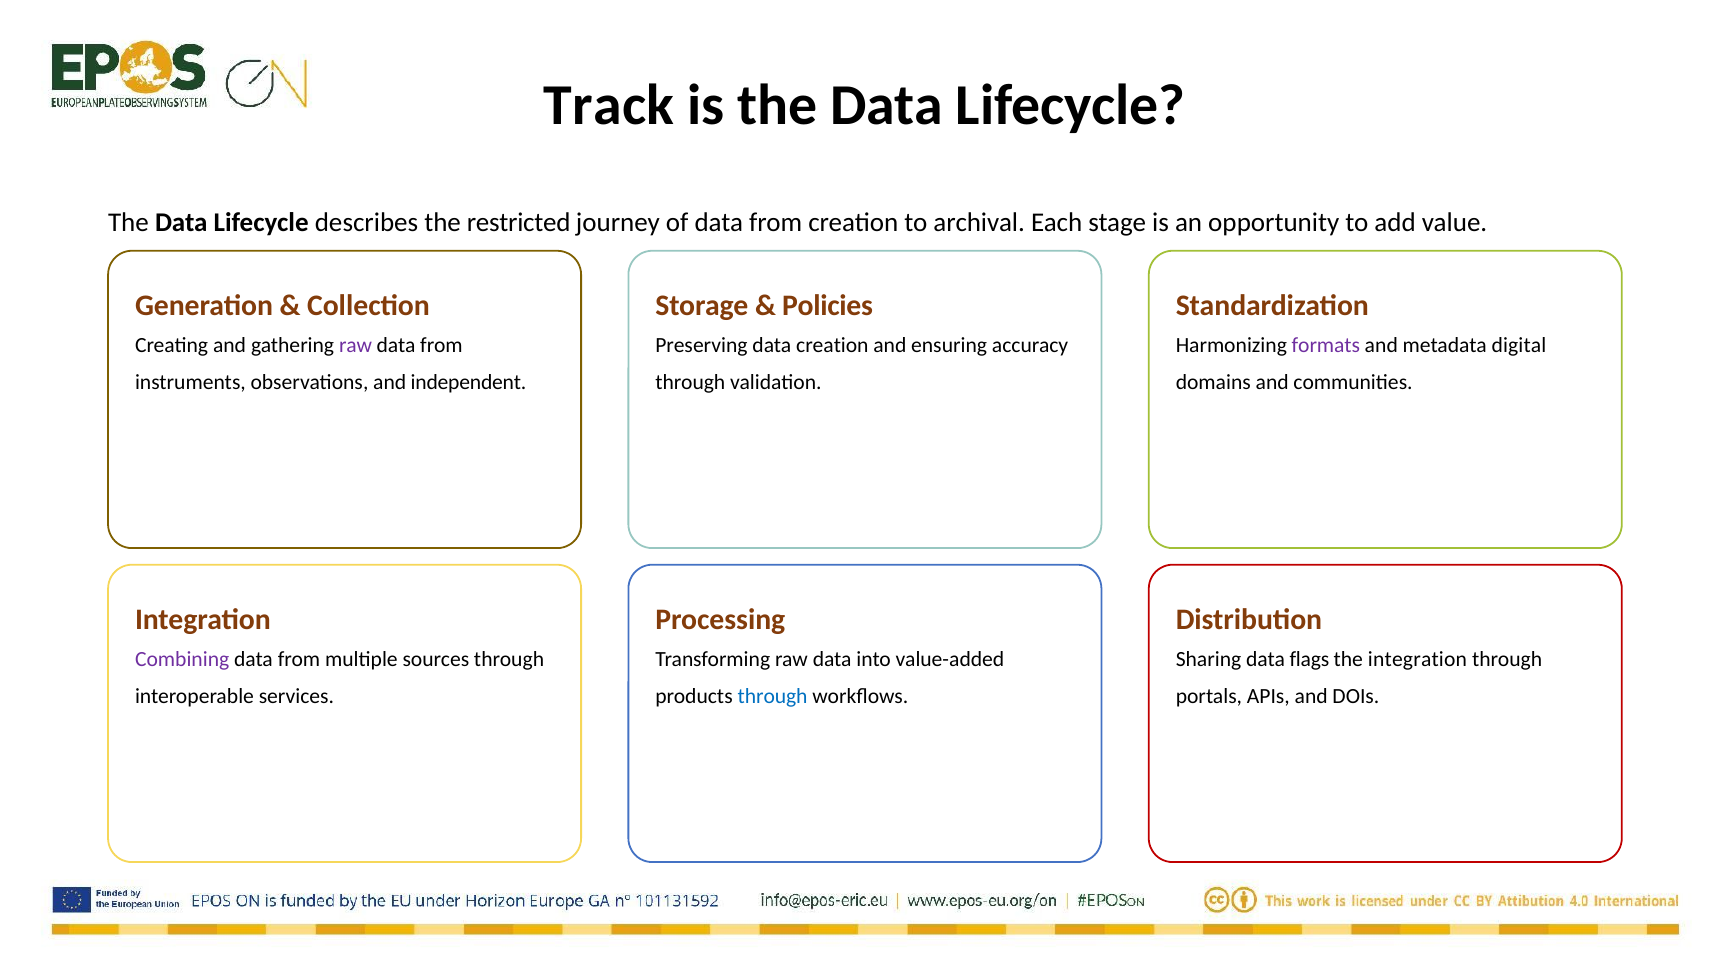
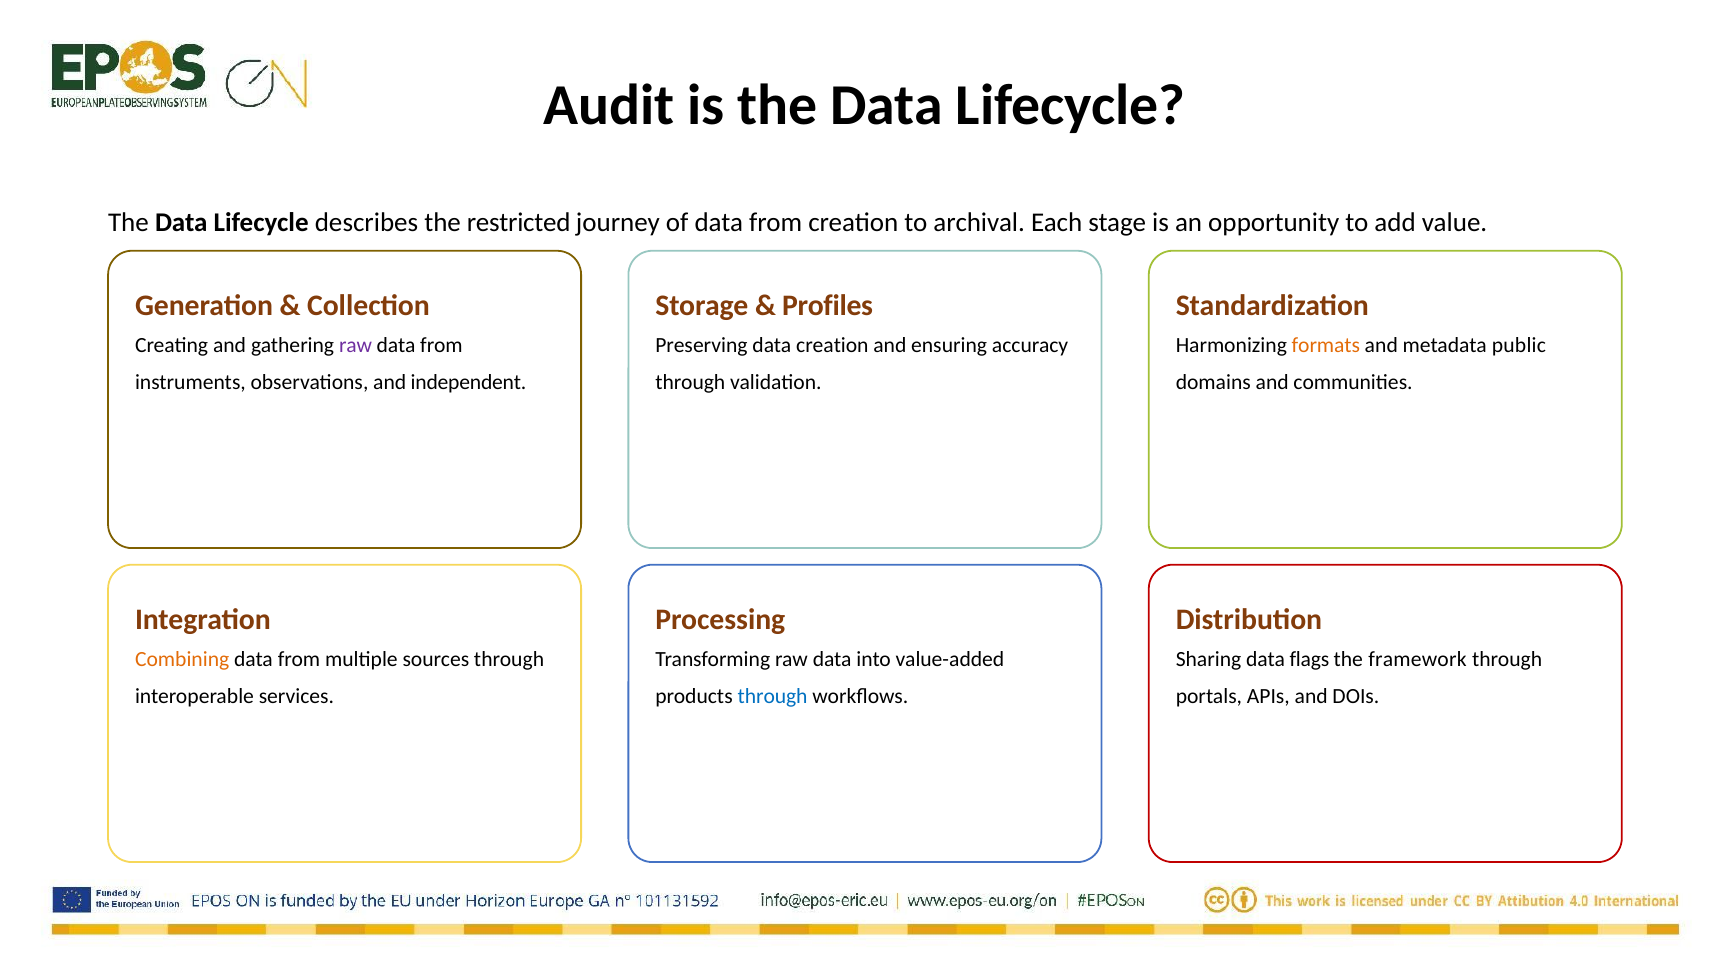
Track: Track -> Audit
Policies: Policies -> Profiles
formats colour: purple -> orange
digital: digital -> public
Combining colour: purple -> orange
the integration: integration -> framework
